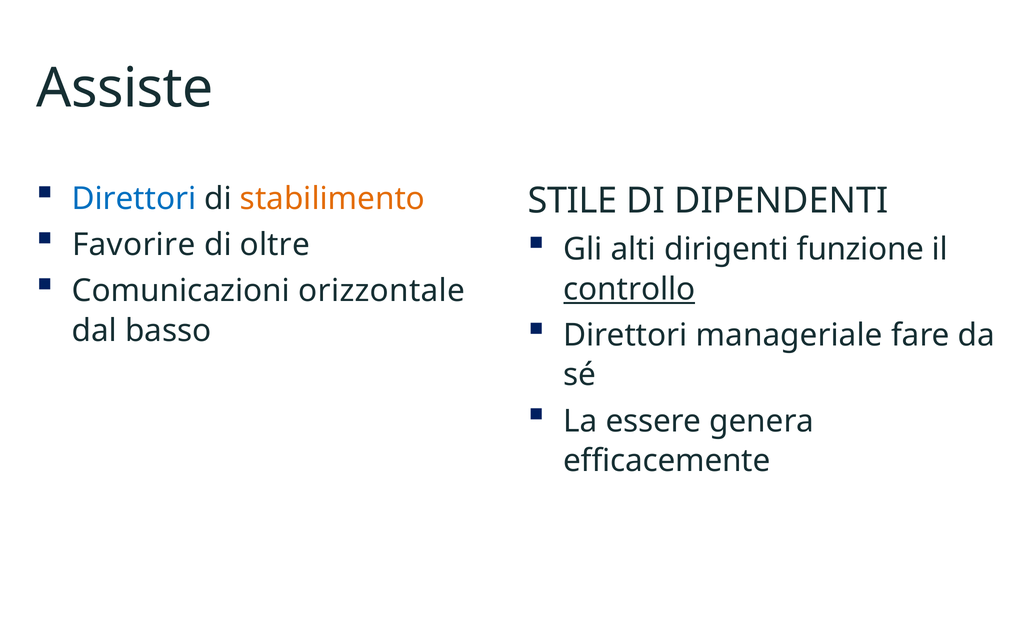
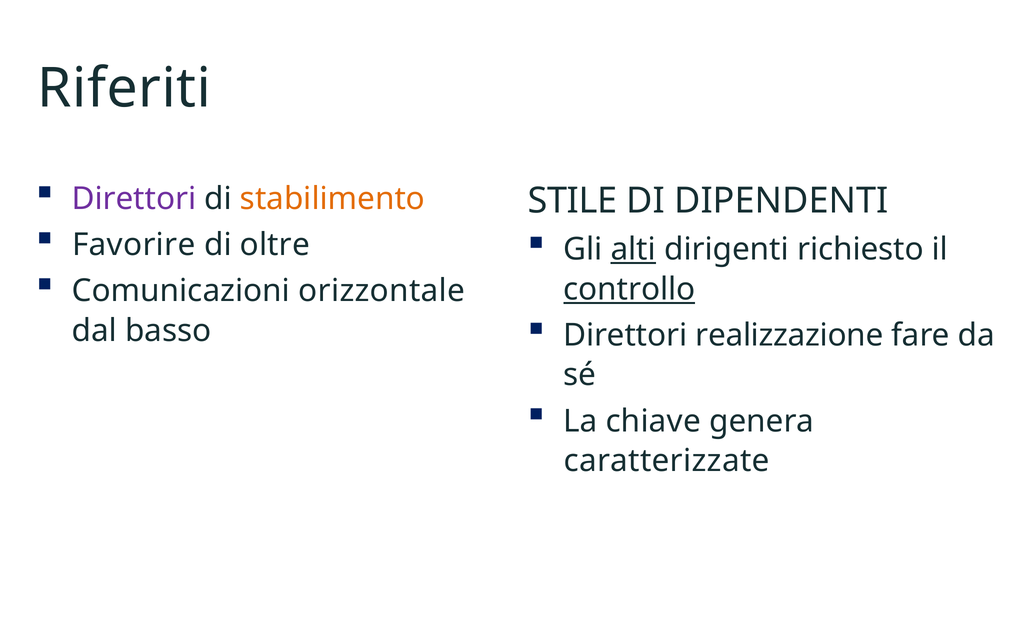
Assiste: Assiste -> Riferiti
Direttori at (134, 199) colour: blue -> purple
alti underline: none -> present
funzione: funzione -> richiesto
manageriale: manageriale -> realizzazione
essere: essere -> chiave
efficacemente: efficacemente -> caratterizzate
